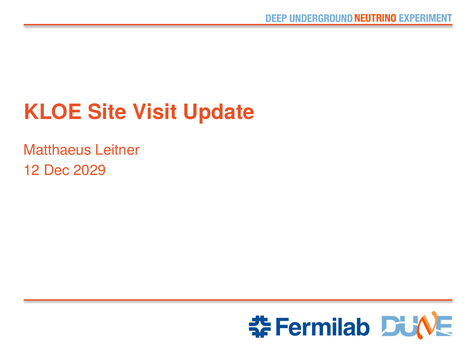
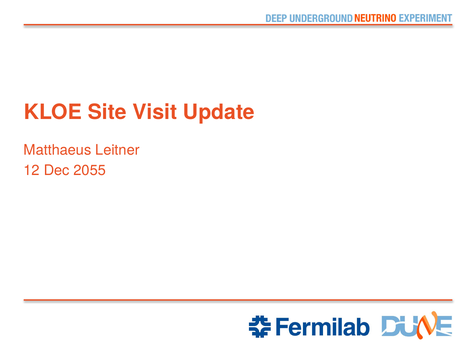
2029: 2029 -> 2055
